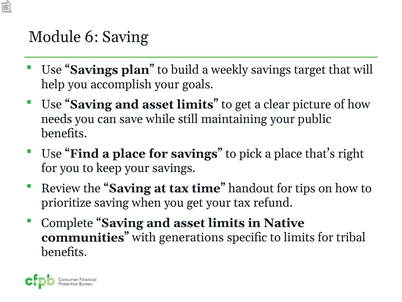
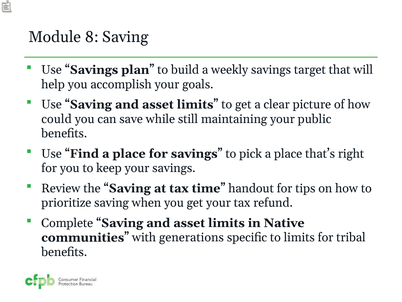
6: 6 -> 8
needs: needs -> could
